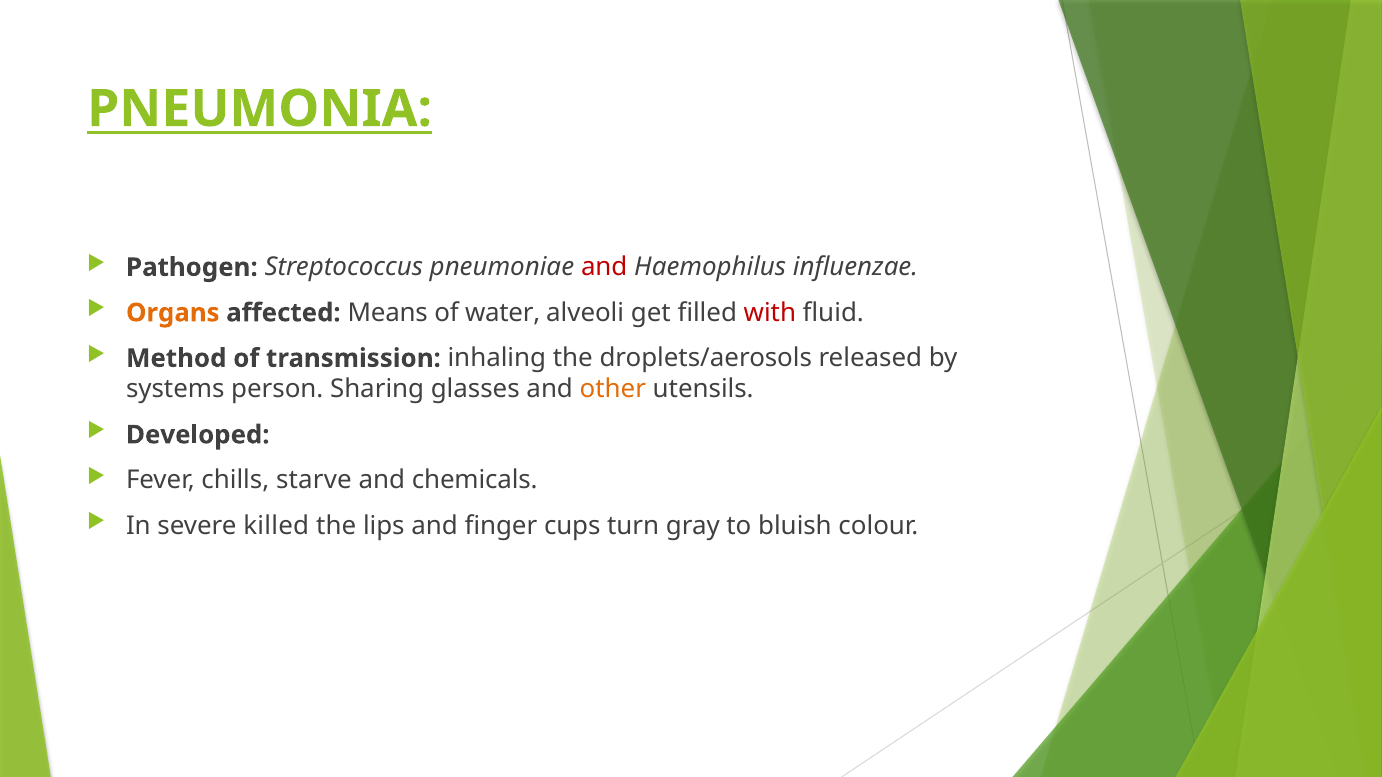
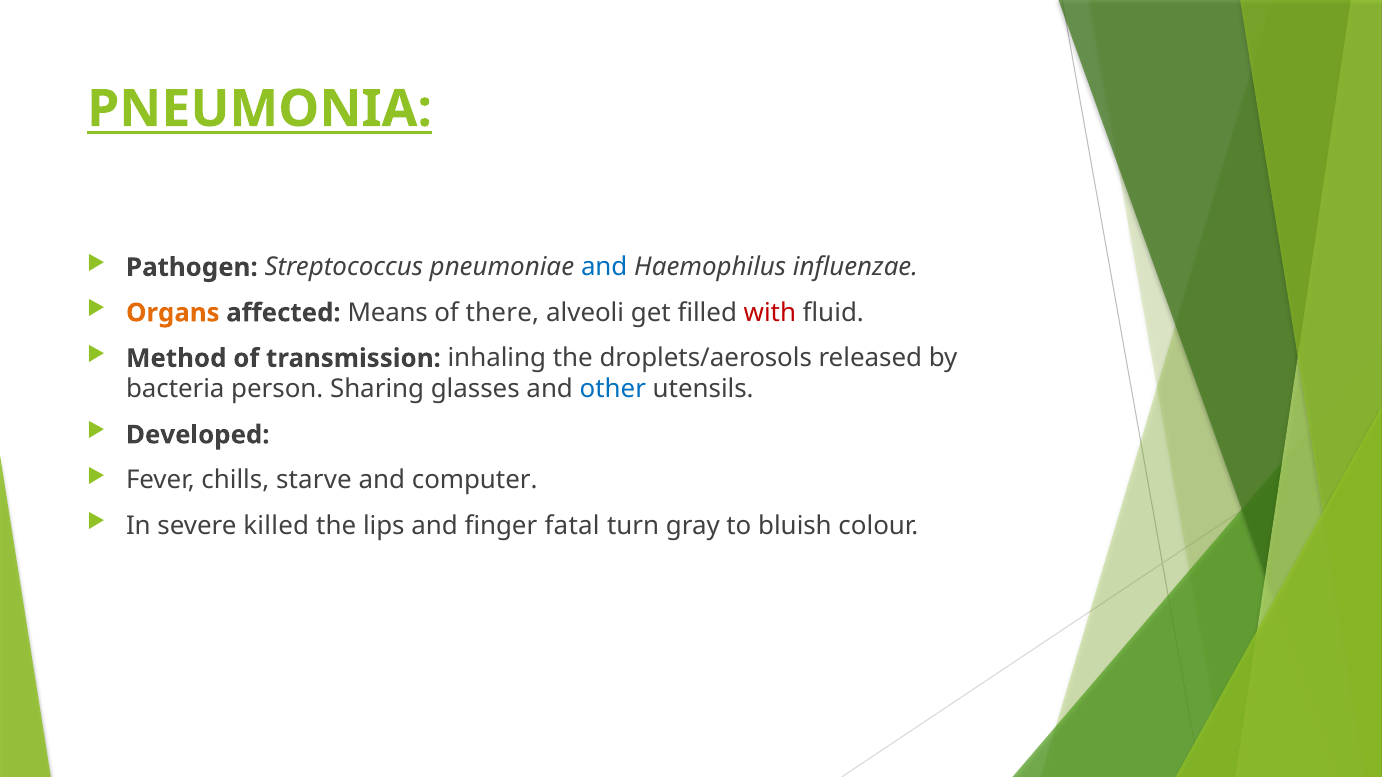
and at (604, 267) colour: red -> blue
water: water -> there
systems: systems -> bacteria
other colour: orange -> blue
chemicals: chemicals -> computer
cups: cups -> fatal
